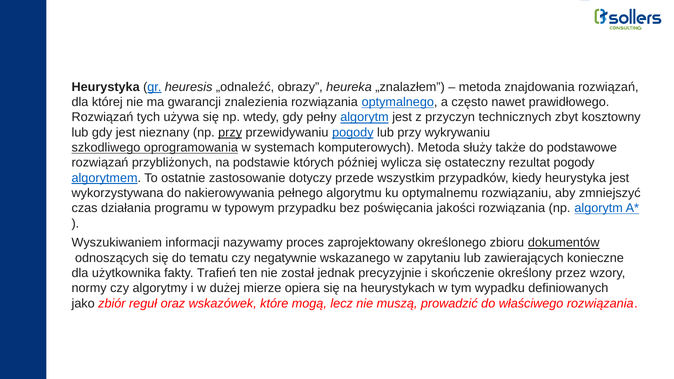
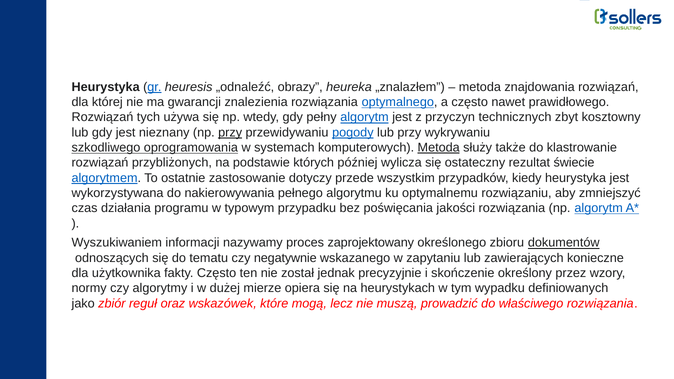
Metoda at (439, 148) underline: none -> present
podstawowe: podstawowe -> klastrowanie
rezultat pogody: pogody -> świecie
fakty Trafień: Trafień -> Często
